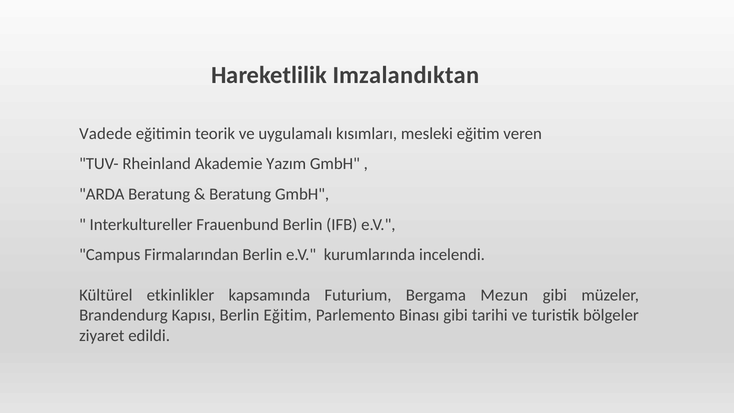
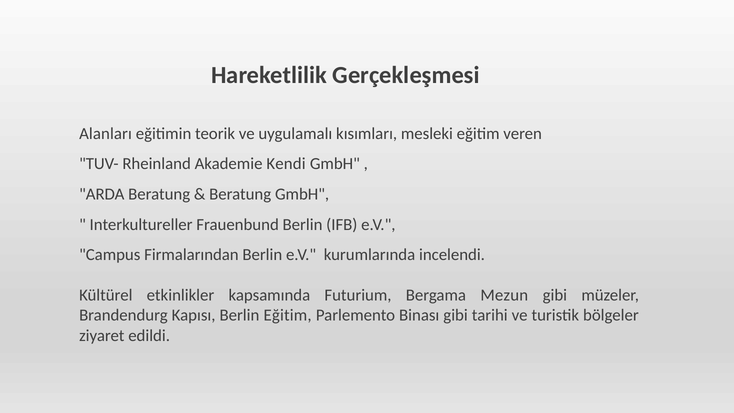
Imzalandıktan: Imzalandıktan -> Gerçekleşmesi
Vadede: Vadede -> Alanları
Yazım: Yazım -> Kendi
